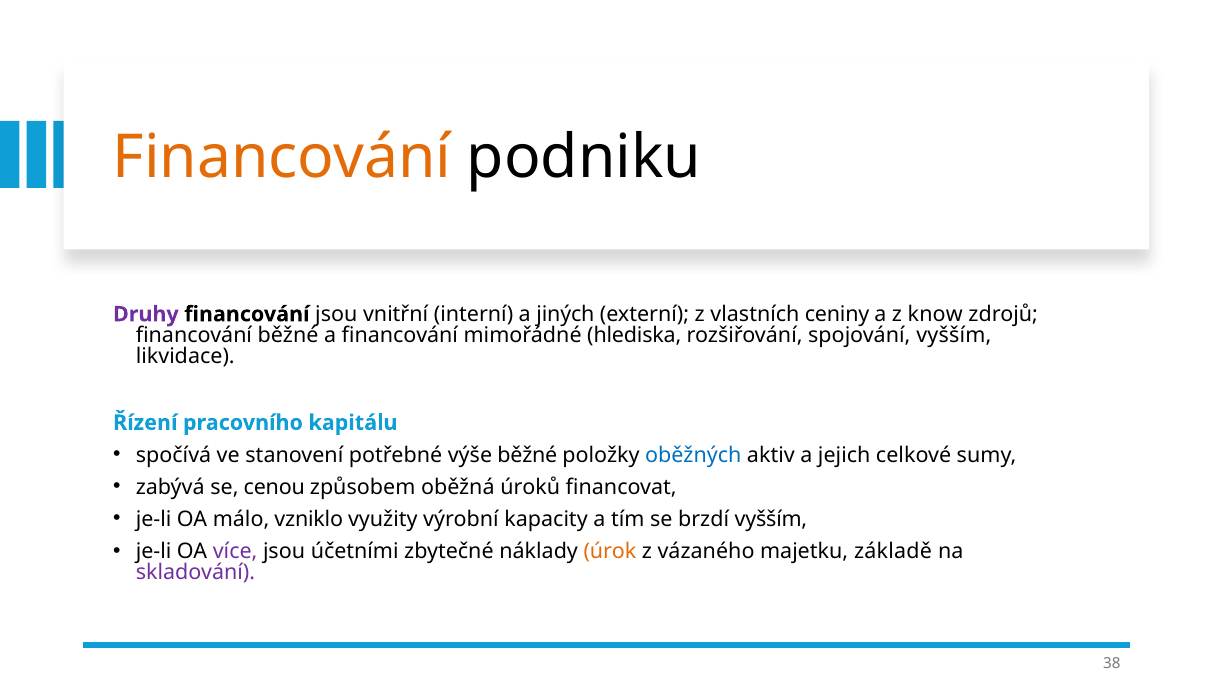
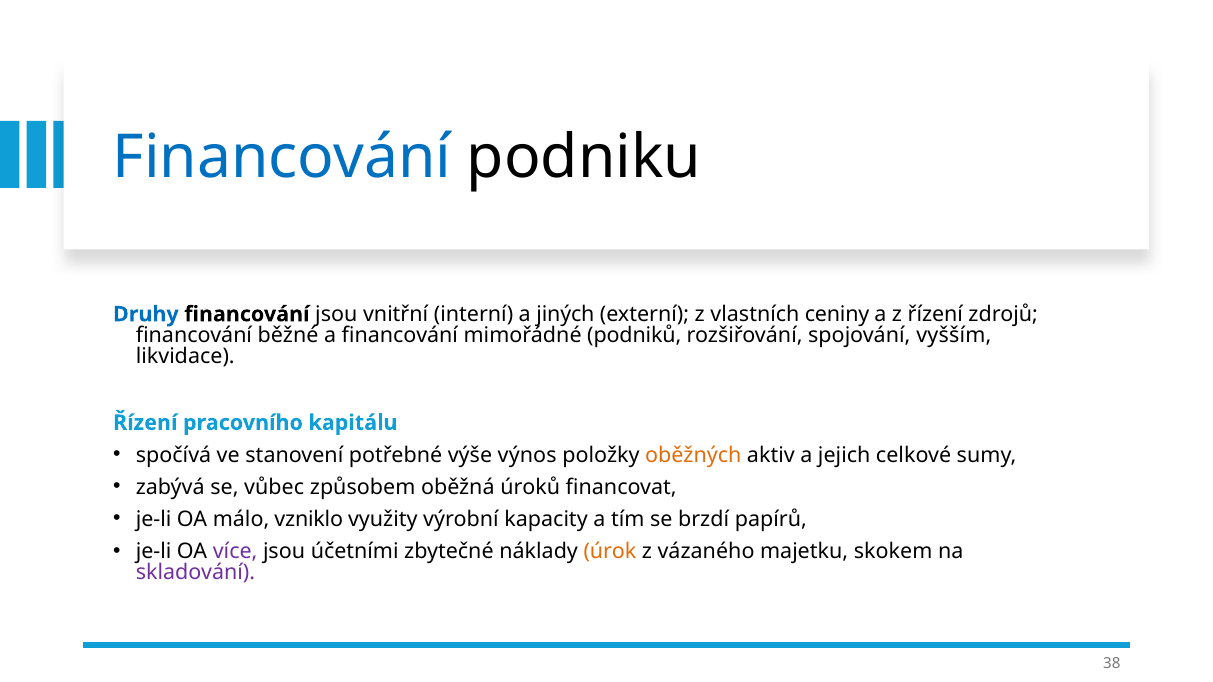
Financování at (282, 158) colour: orange -> blue
Druhy colour: purple -> blue
z know: know -> řízení
hlediska: hlediska -> podniků
výše běžné: běžné -> výnos
oběžných colour: blue -> orange
cenou: cenou -> vůbec
brzdí vyšším: vyšším -> papírů
základě: základě -> skokem
